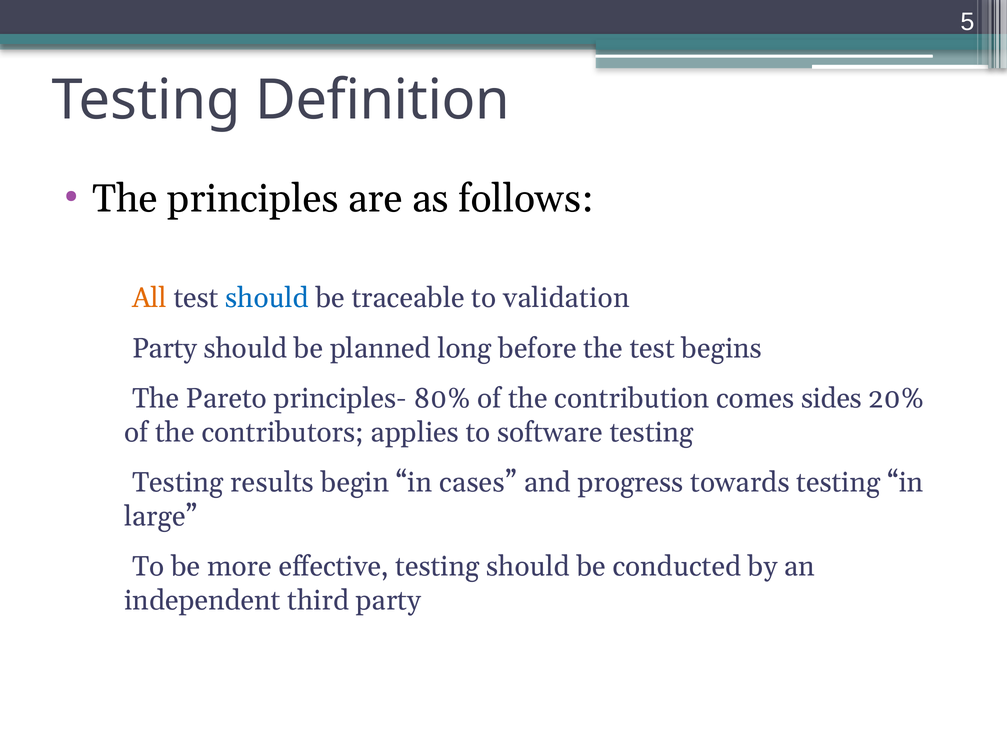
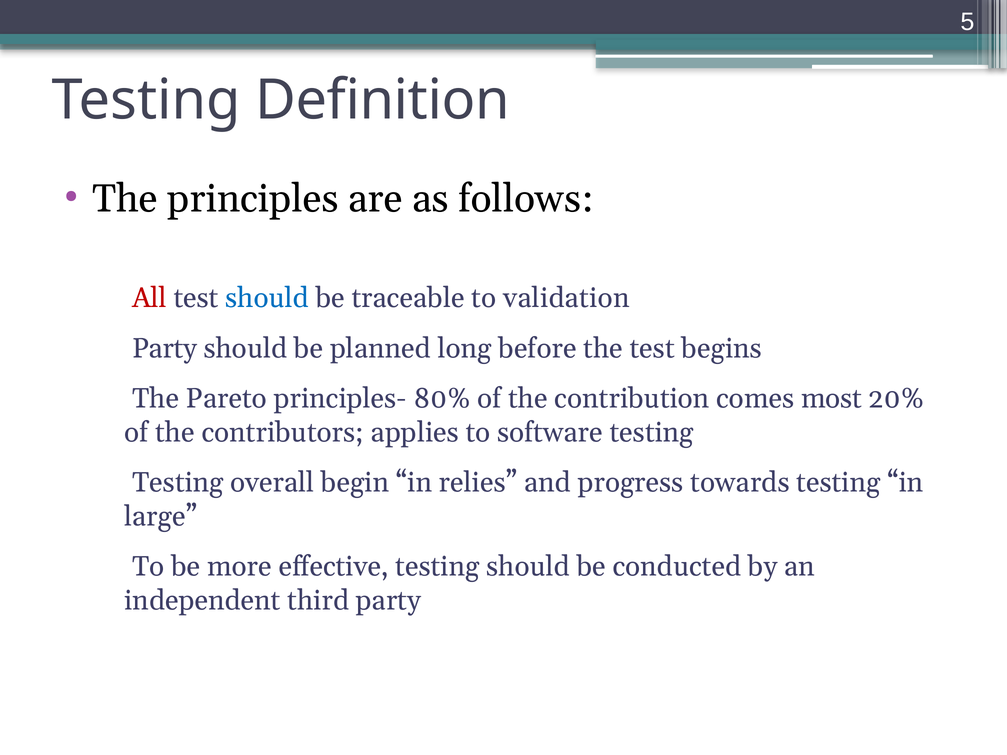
All colour: orange -> red
sides: sides -> most
results: results -> overall
cases: cases -> relies
